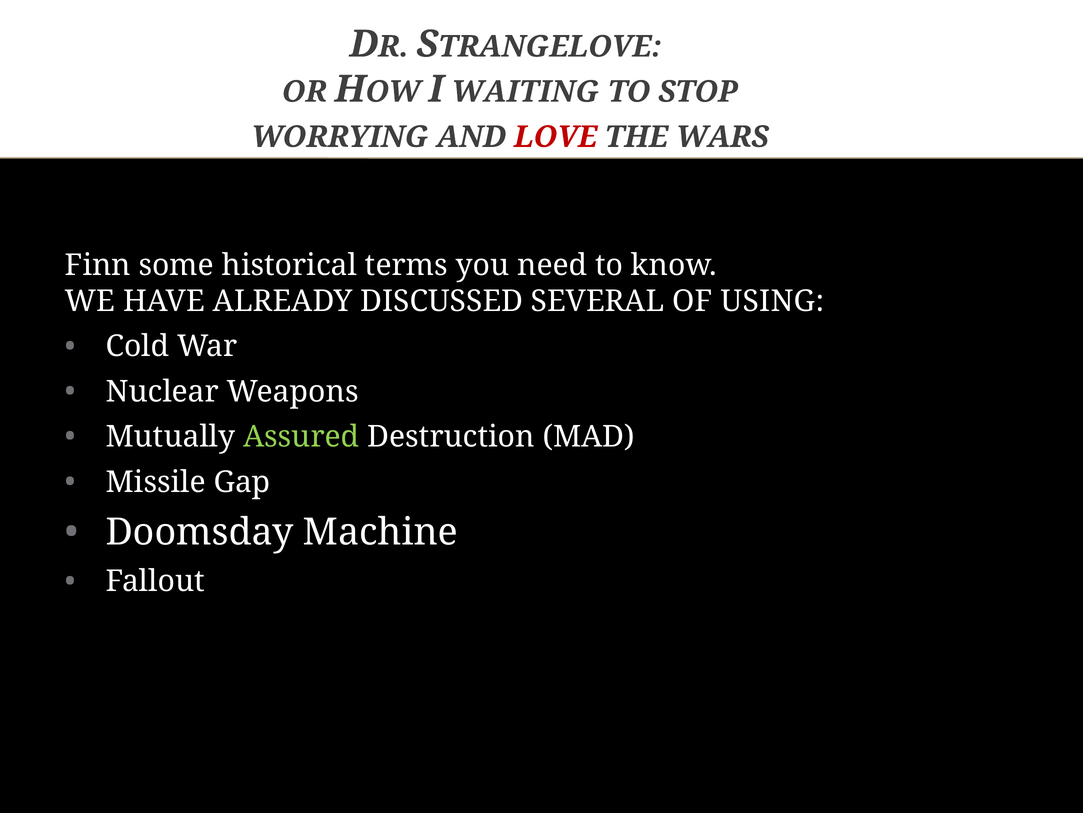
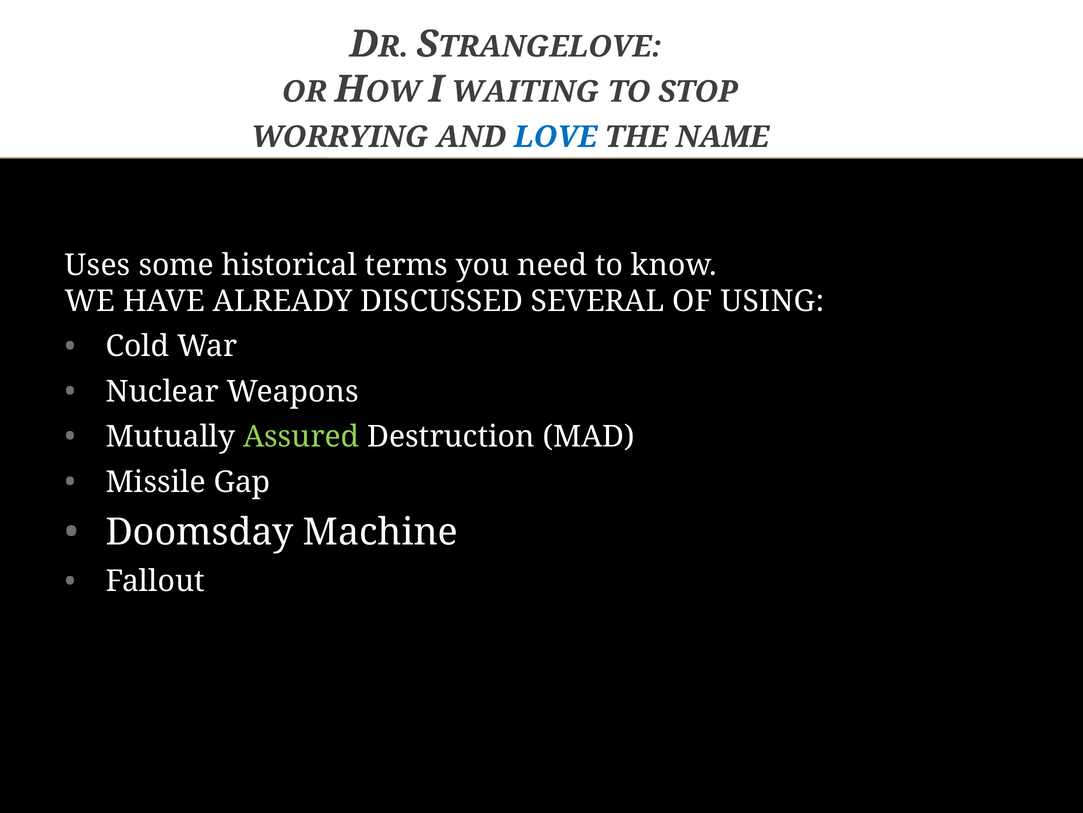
LOVE colour: red -> blue
WARS: WARS -> NAME
Finn: Finn -> Uses
